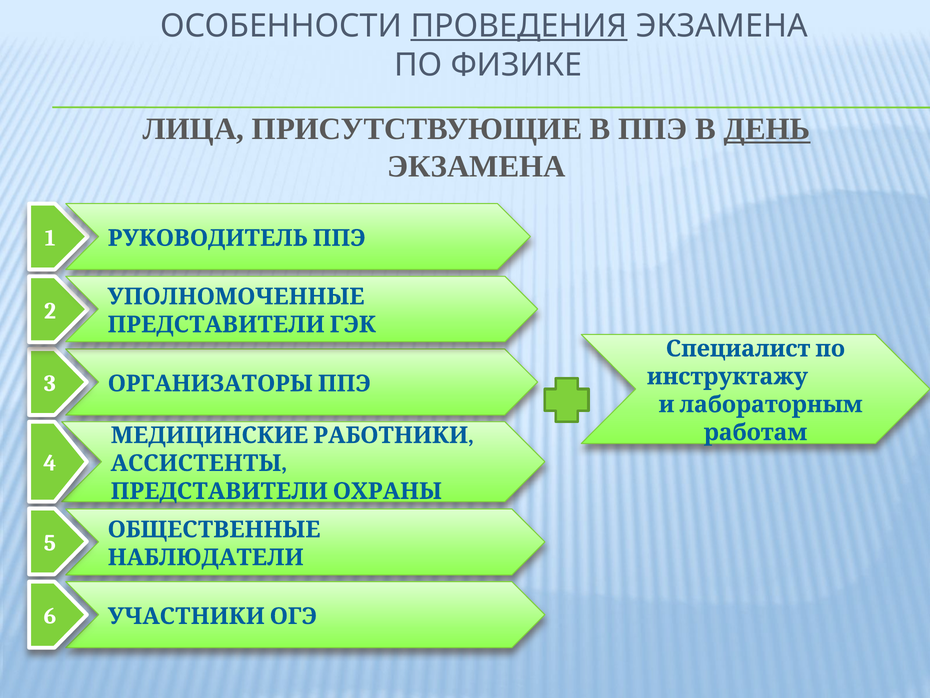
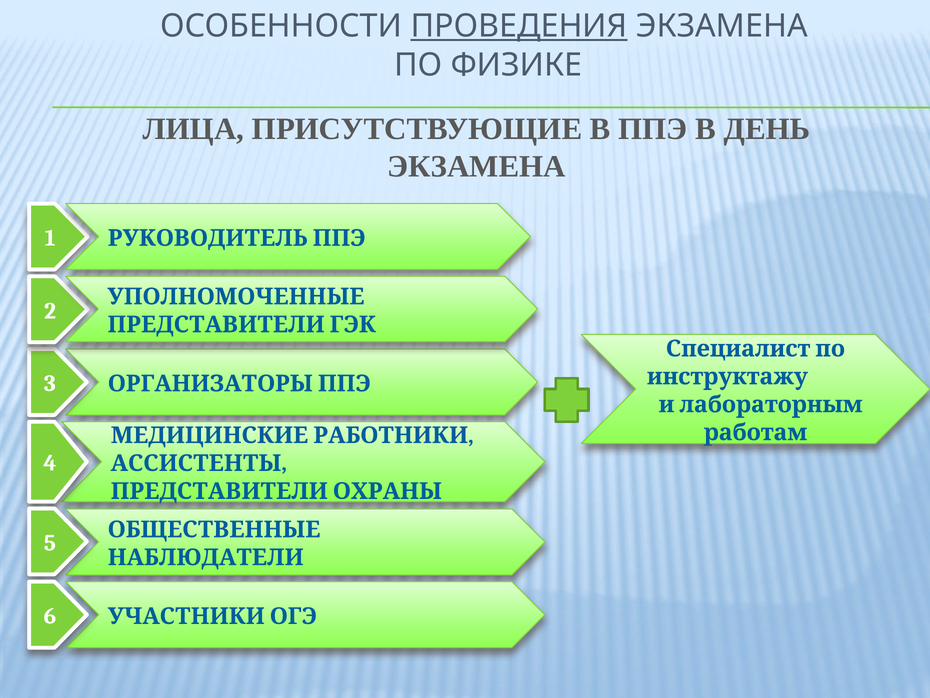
ДЕНЬ underline: present -> none
